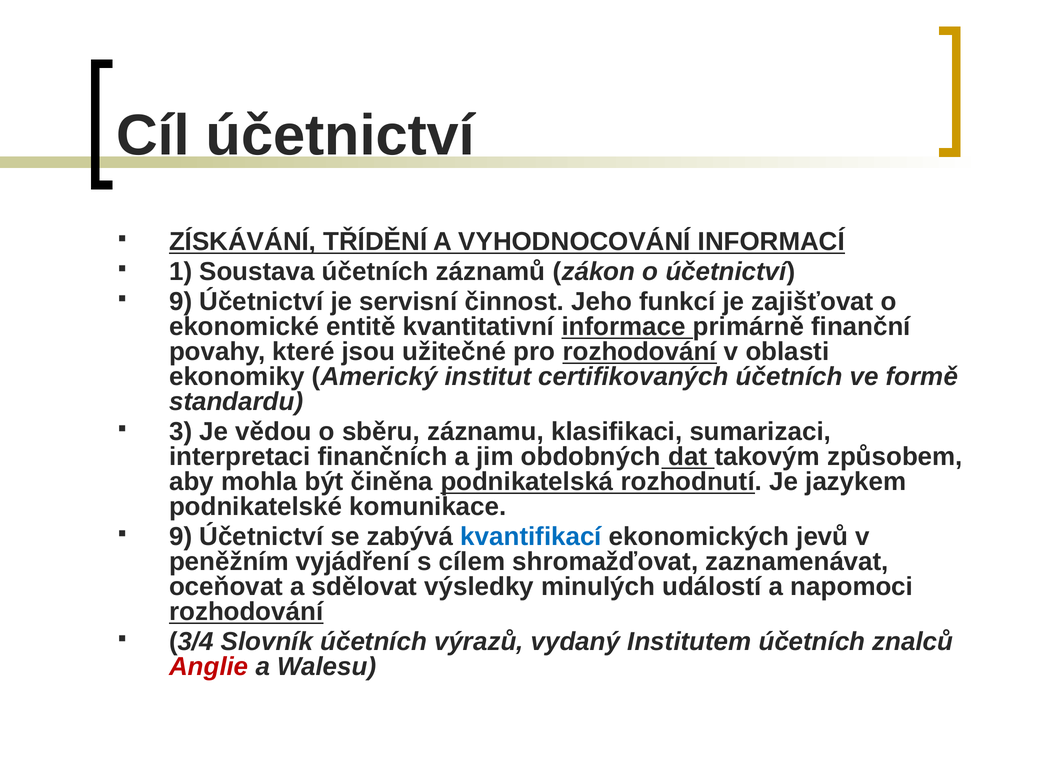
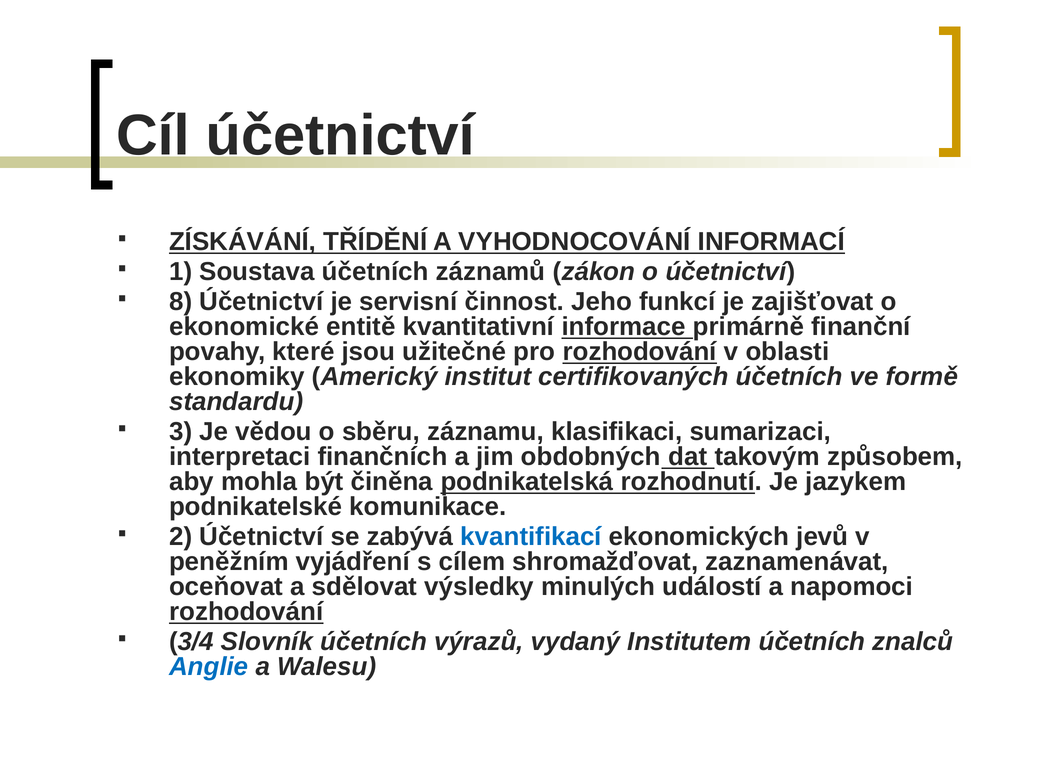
9 at (181, 302): 9 -> 8
9 at (181, 537): 9 -> 2
Anglie colour: red -> blue
